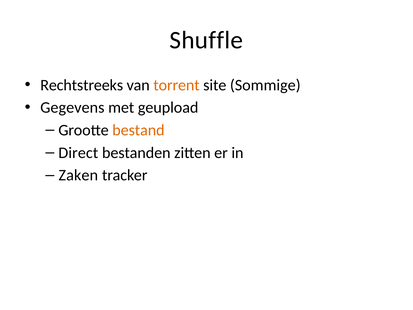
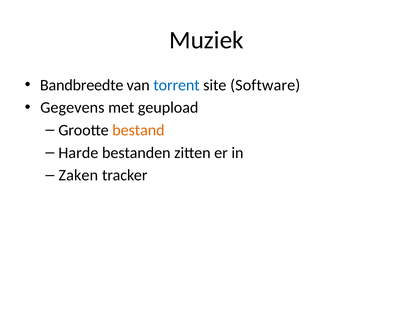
Shuffle: Shuffle -> Muziek
Rechtstreeks: Rechtstreeks -> Bandbreedte
torrent colour: orange -> blue
Sommige: Sommige -> Software
Direct: Direct -> Harde
